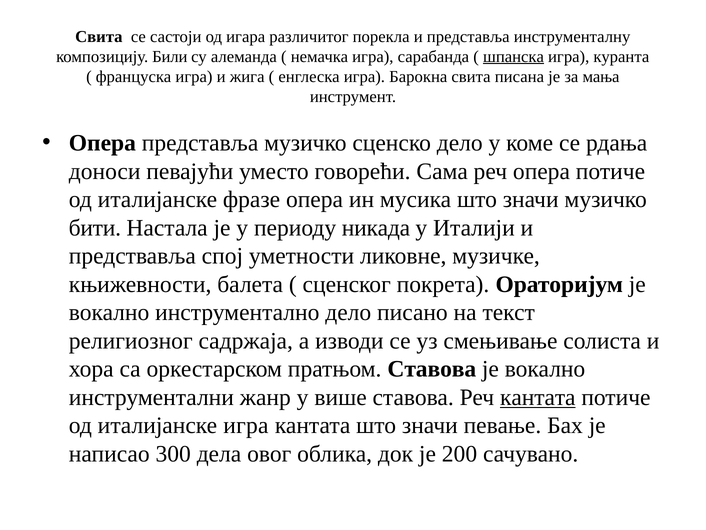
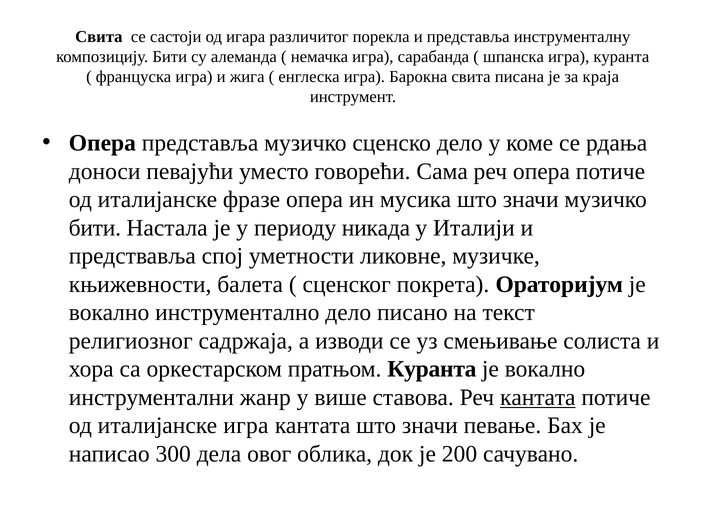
композицију Били: Били -> Бити
шпанска underline: present -> none
мања: мања -> краја
пратњом Ставова: Ставова -> Куранта
